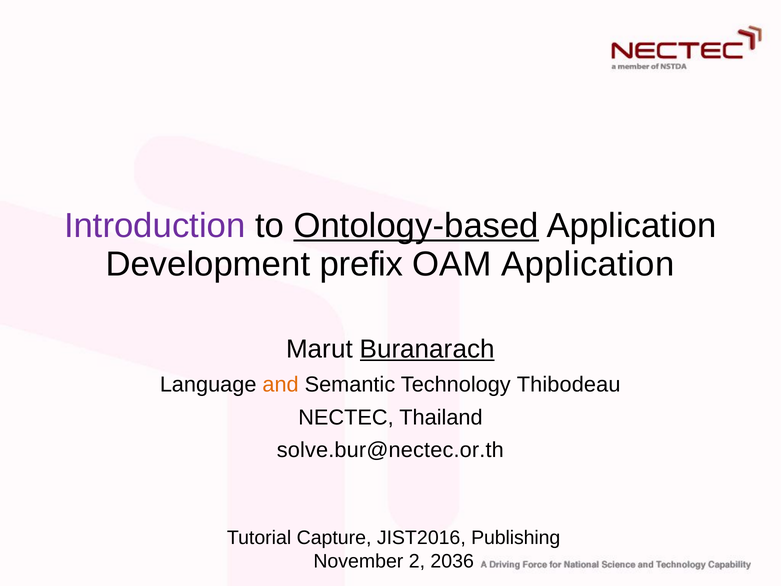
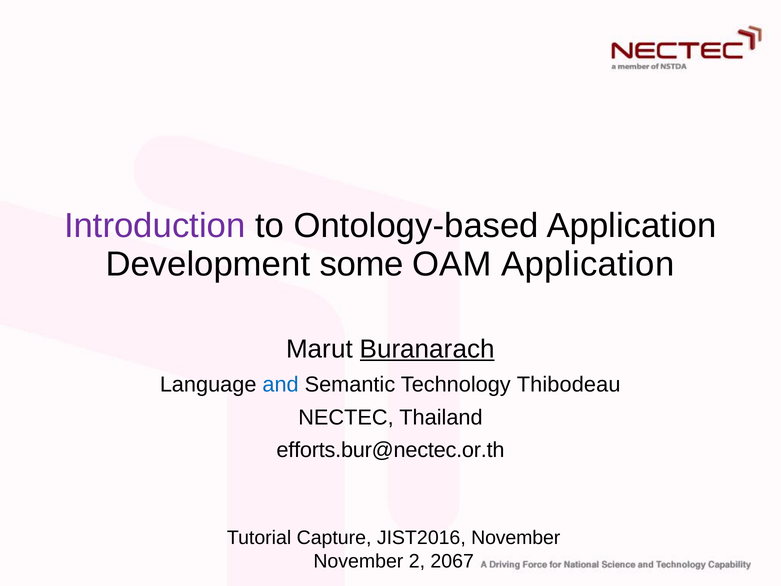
Ontology-based underline: present -> none
prefix: prefix -> some
and colour: orange -> blue
solve.bur@nectec.or.th: solve.bur@nectec.or.th -> efforts.bur@nectec.or.th
JIST2016 Publishing: Publishing -> November
2036: 2036 -> 2067
